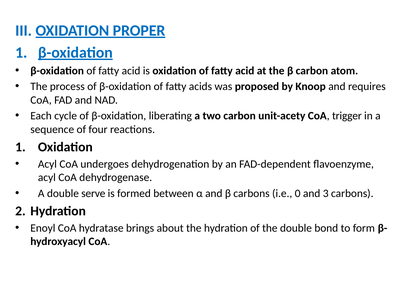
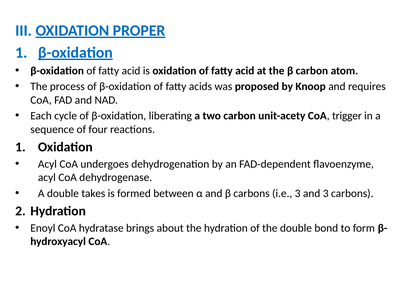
serve: serve -> takes
i.e 0: 0 -> 3
